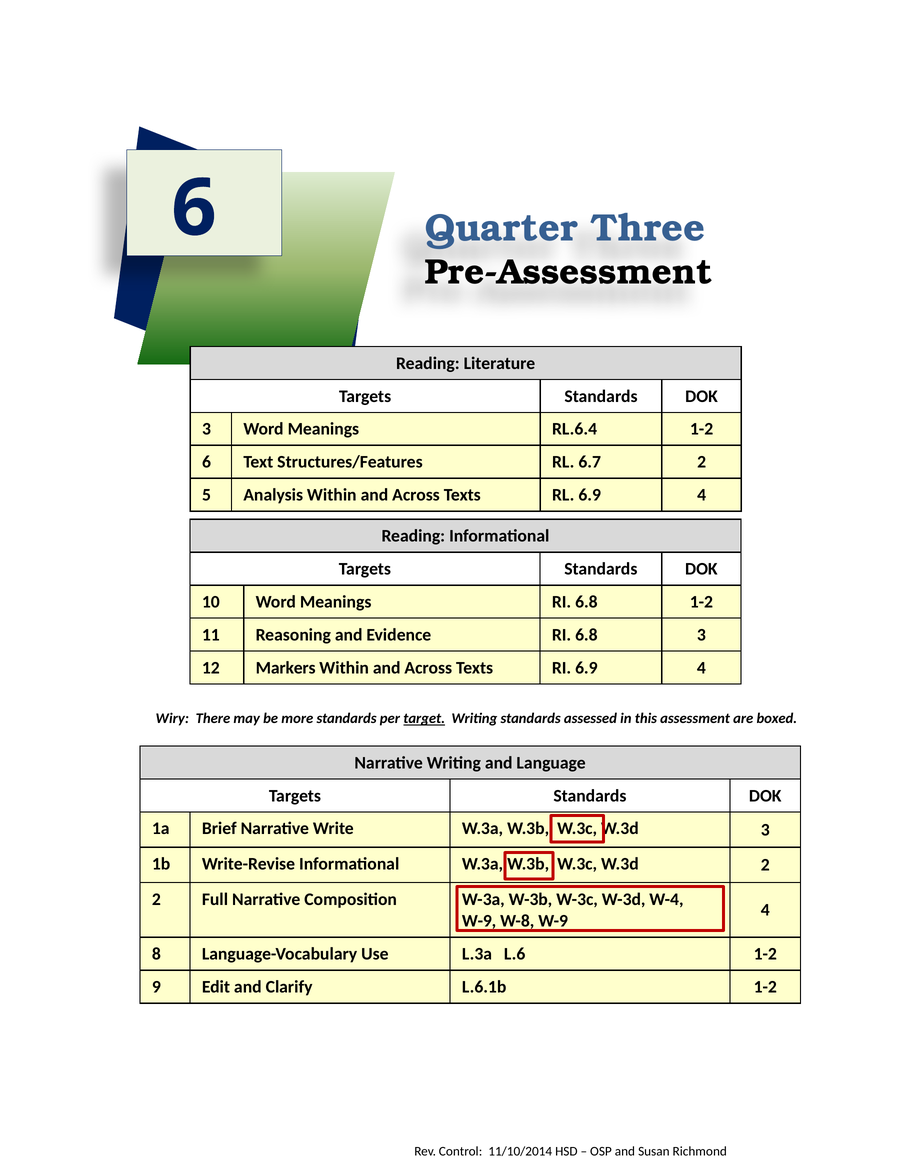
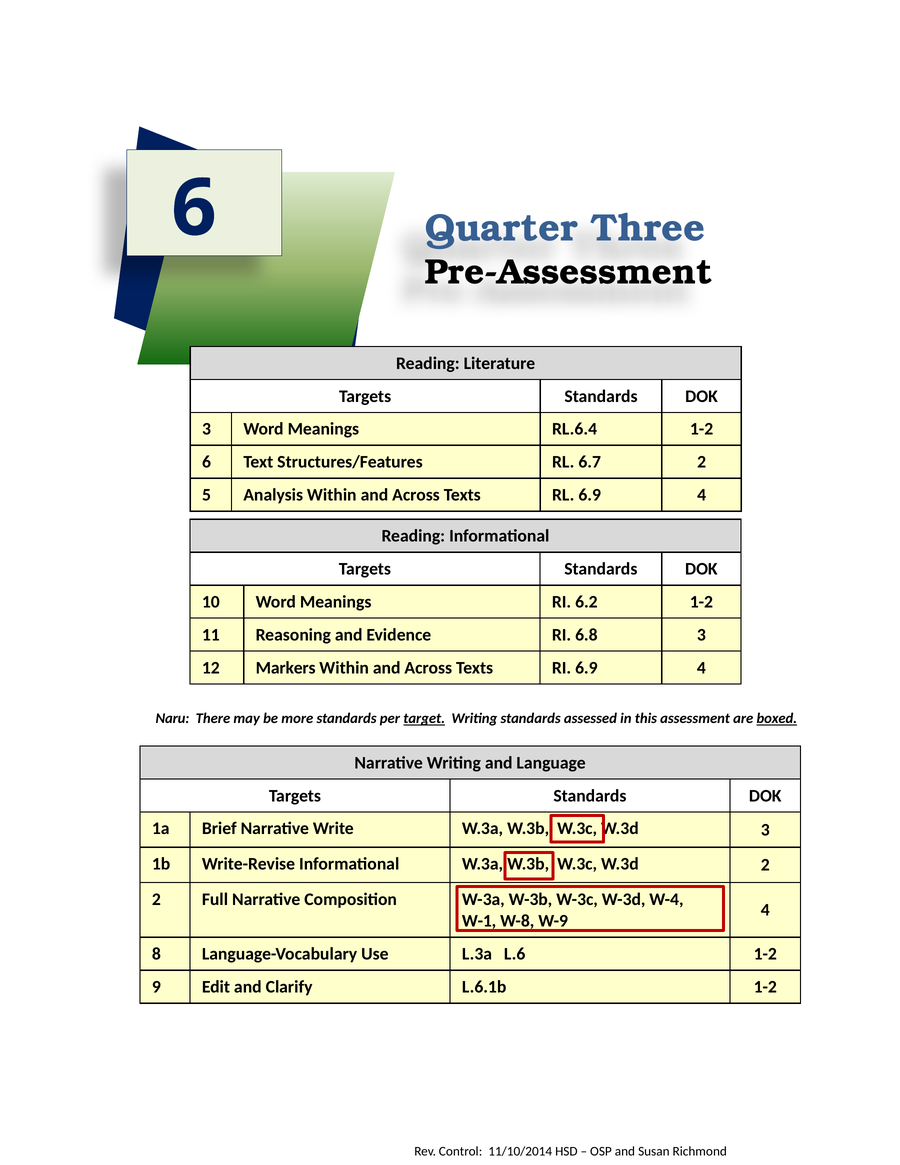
Meanings RI 6.8: 6.8 -> 6.2
Wiry: Wiry -> Naru
boxed underline: none -> present
W-9 at (479, 920): W-9 -> W-1
